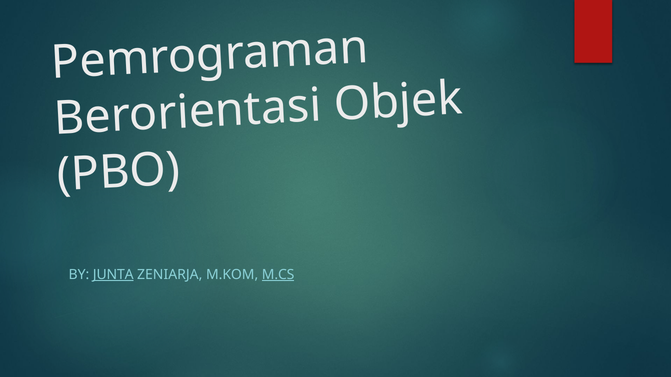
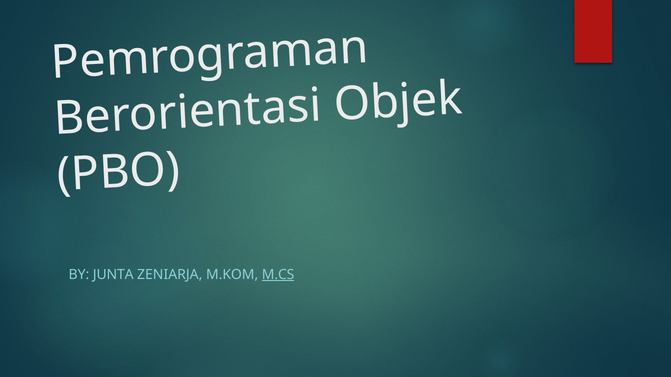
JUNTA underline: present -> none
